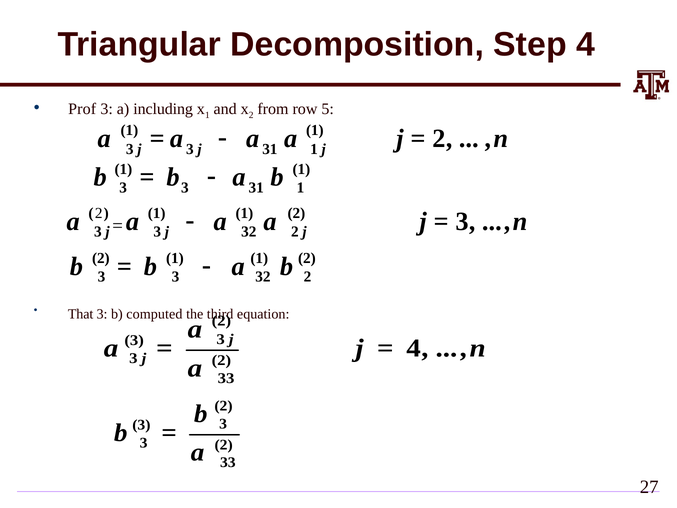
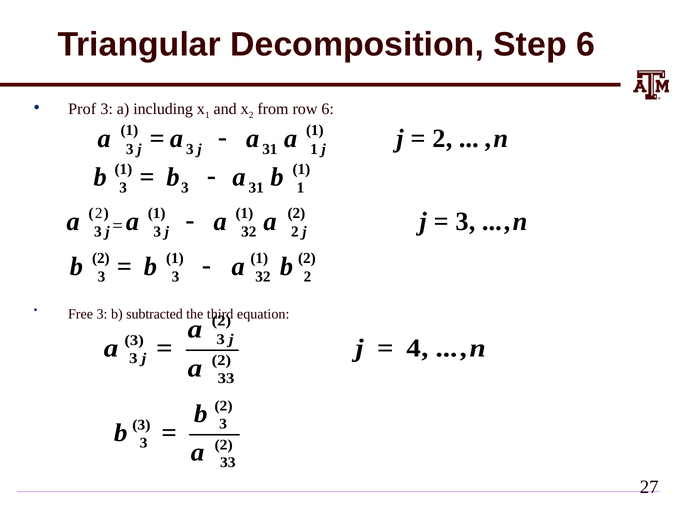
Step 4: 4 -> 6
row 5: 5 -> 6
That: That -> Free
computed: computed -> subtracted
